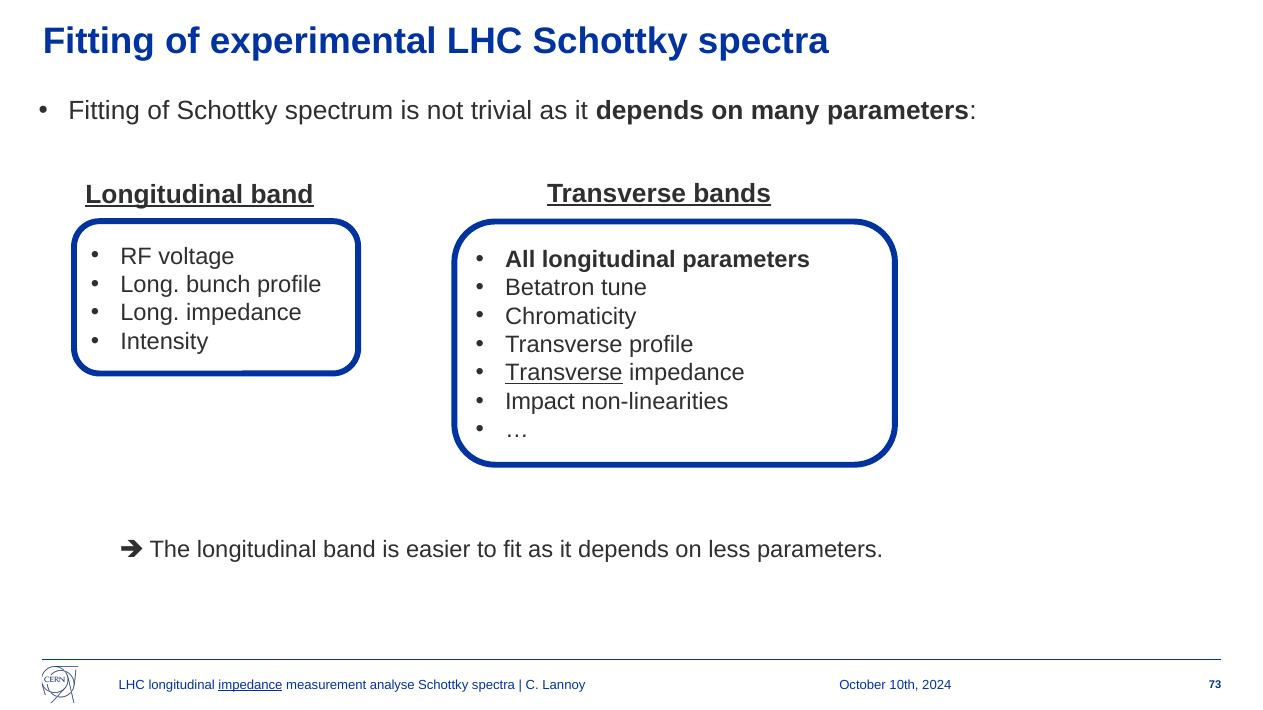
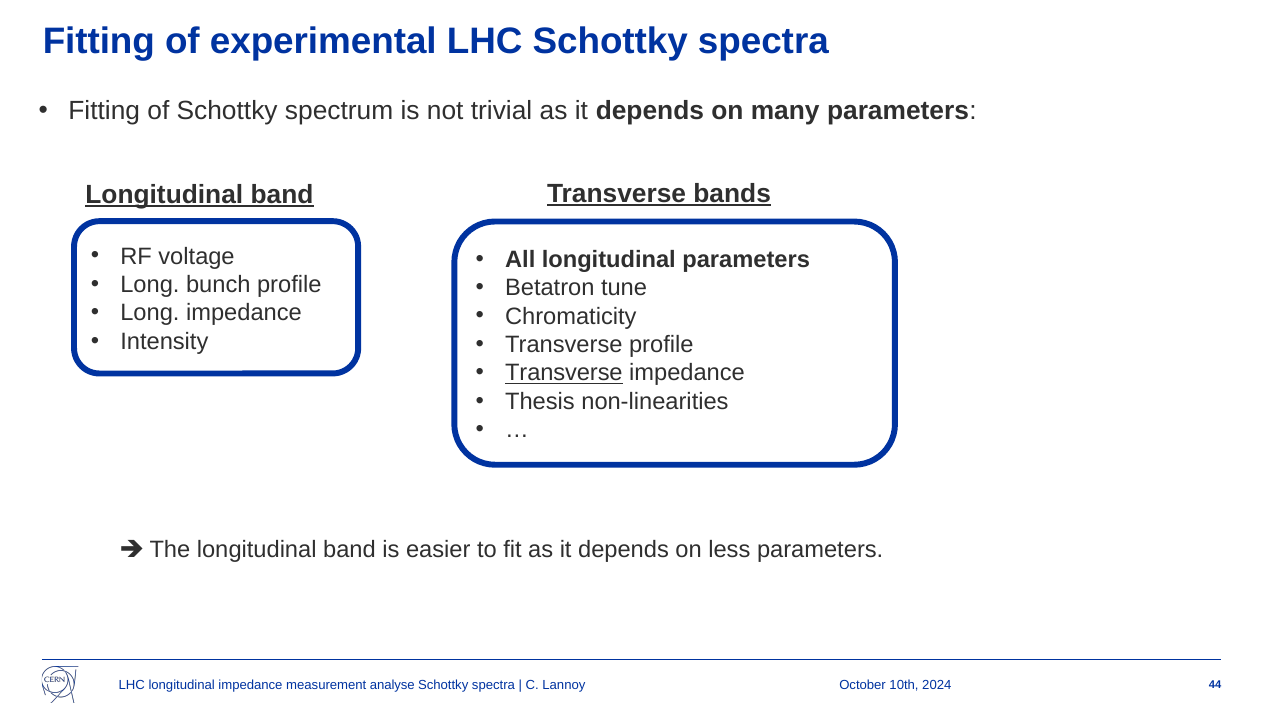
Impact: Impact -> Thesis
impedance at (250, 685) underline: present -> none
73: 73 -> 44
